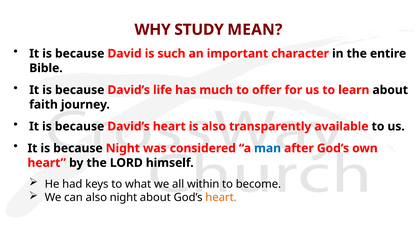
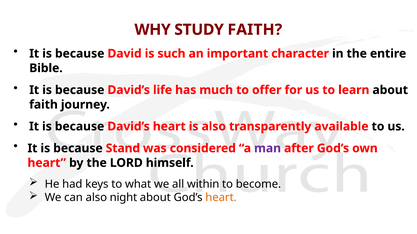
STUDY MEAN: MEAN -> FAITH
because Night: Night -> Stand
man colour: blue -> purple
